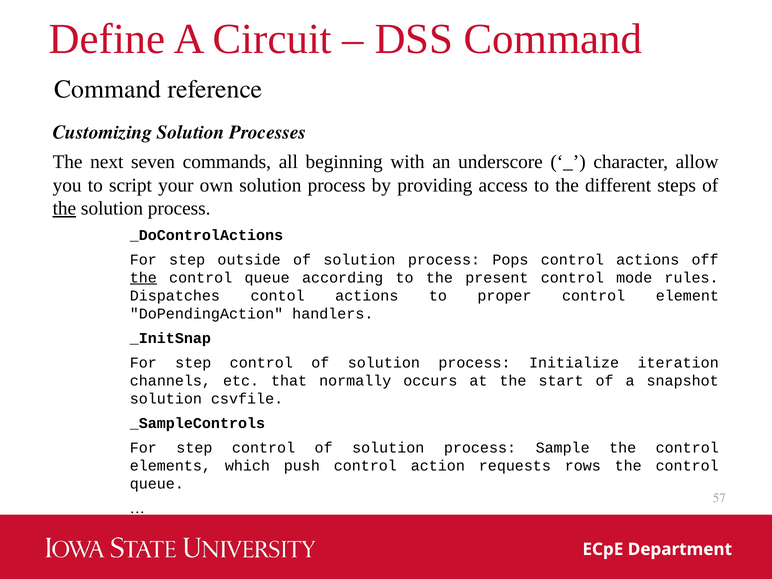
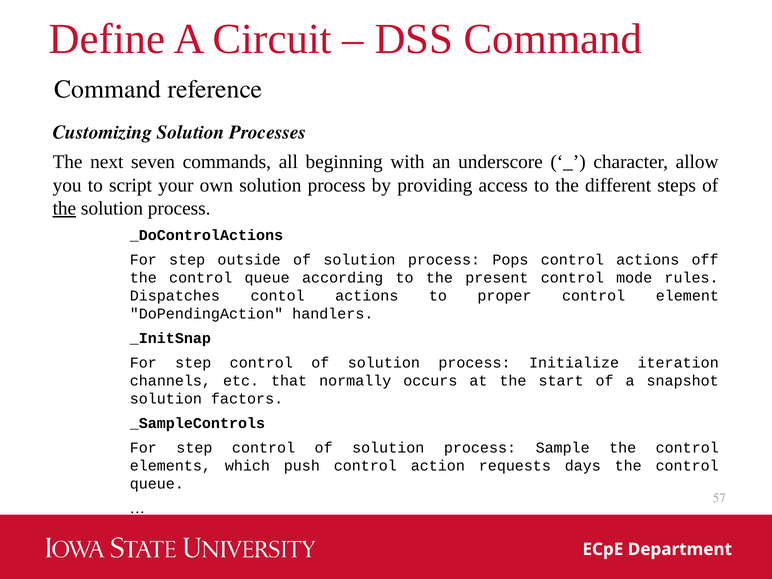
the at (143, 278) underline: present -> none
csvfile: csvfile -> factors
rows: rows -> days
